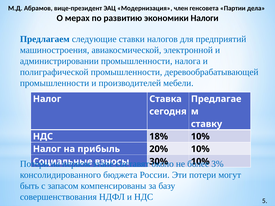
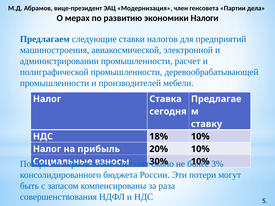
налога: налога -> расчет
базу: базу -> раза
